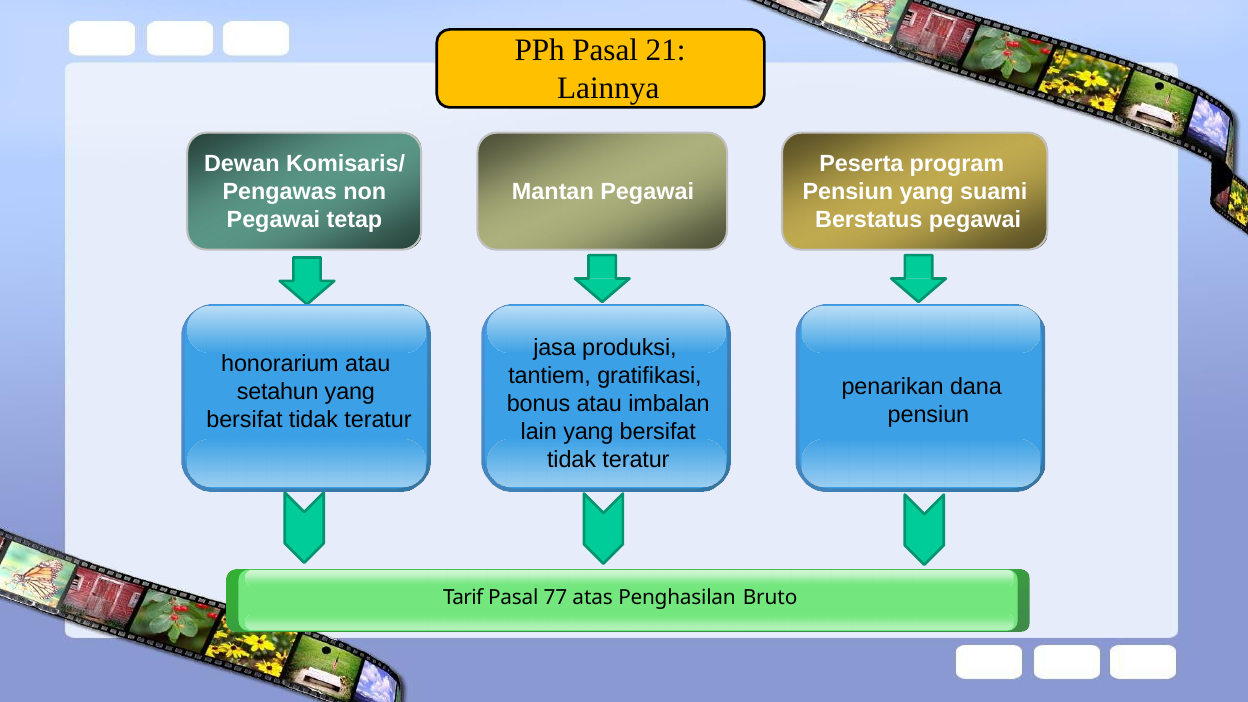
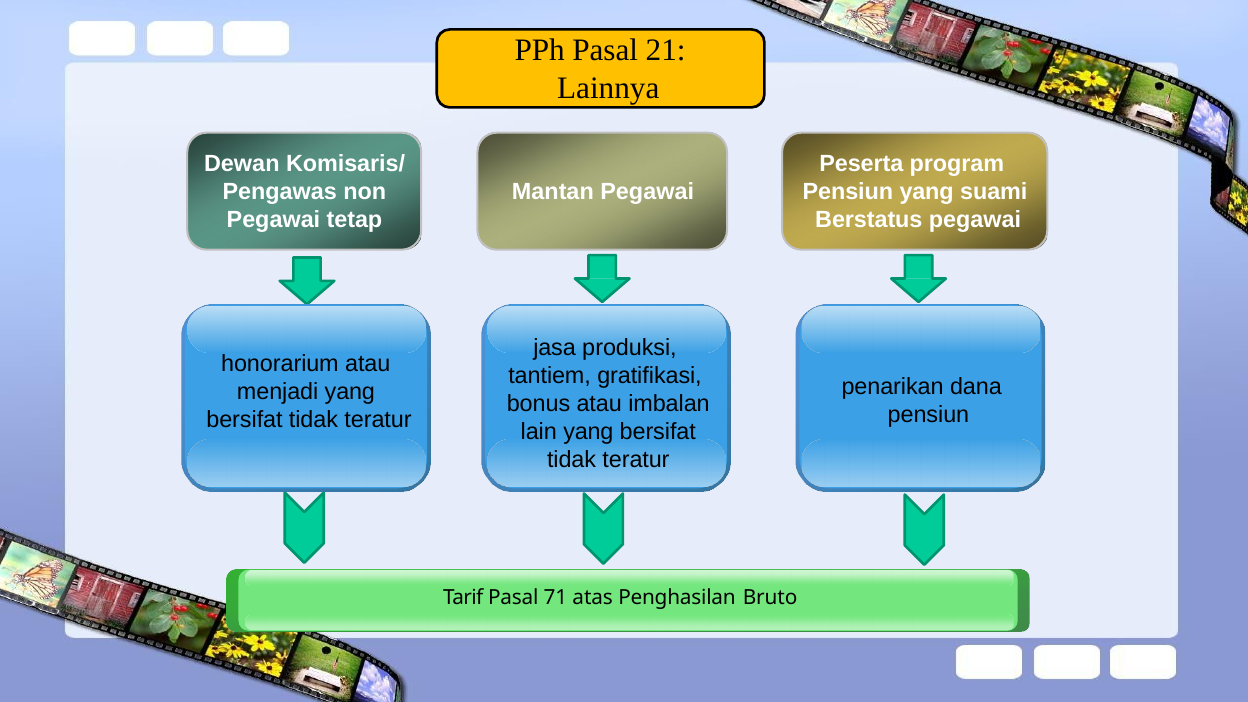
setahun: setahun -> menjadi
77: 77 -> 71
